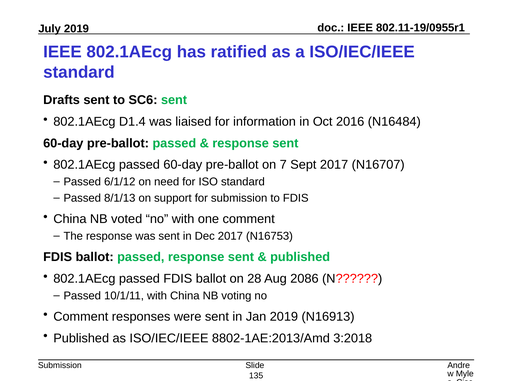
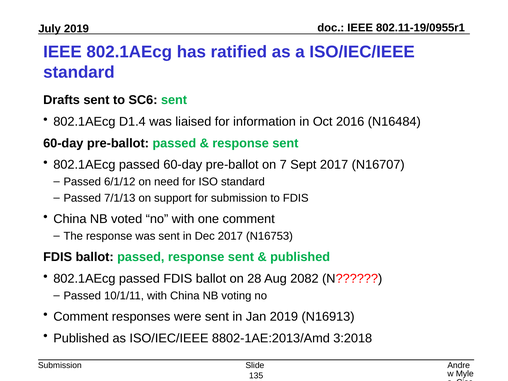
8/1/13: 8/1/13 -> 7/1/13
2086: 2086 -> 2082
